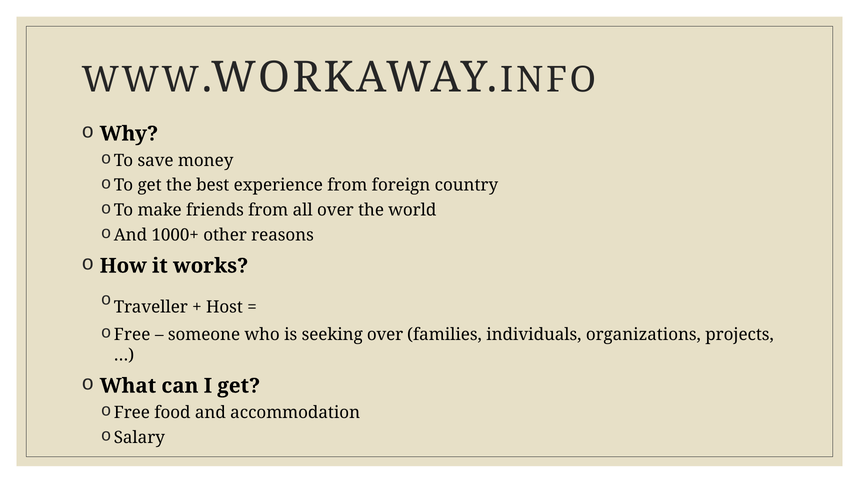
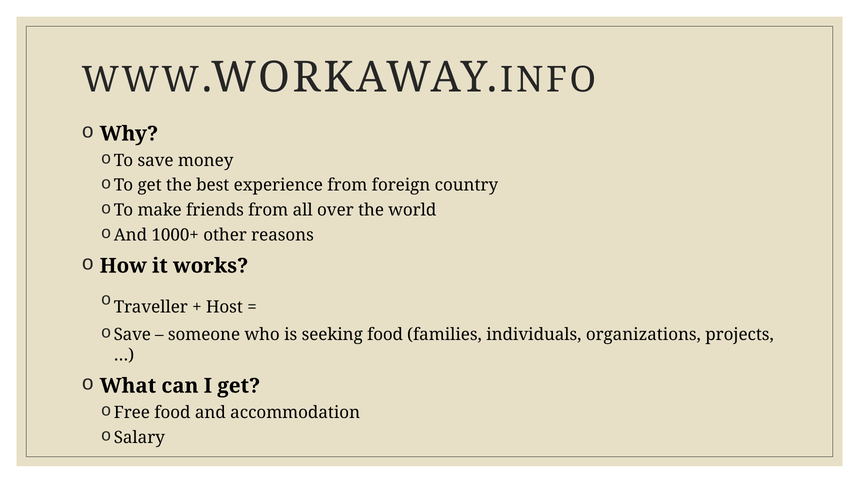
Free at (132, 335): Free -> Save
seeking over: over -> food
